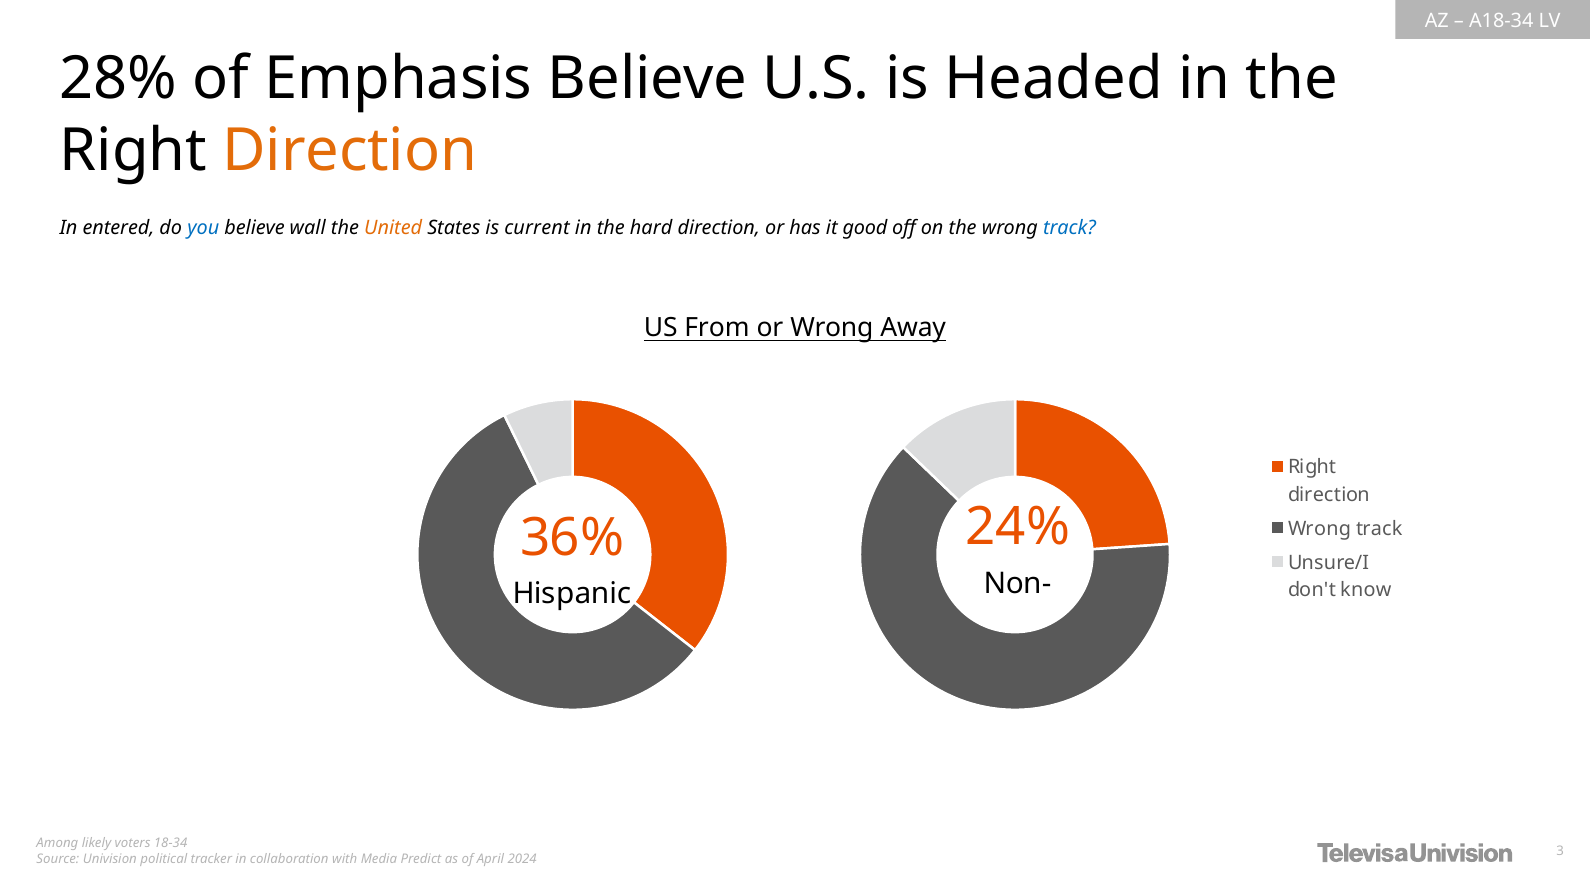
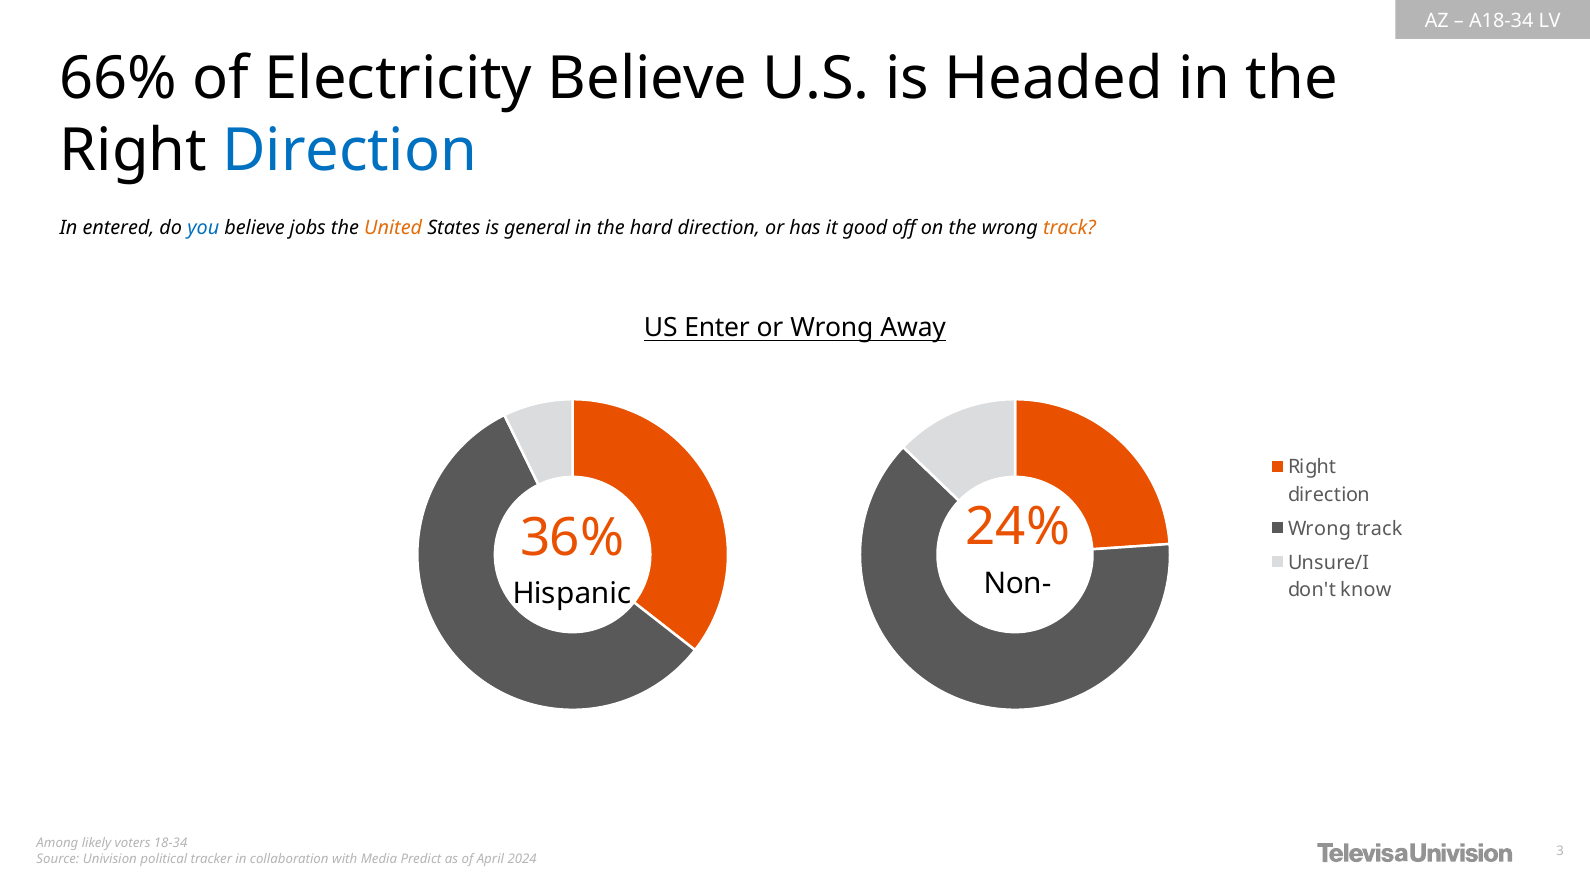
28%: 28% -> 66%
Emphasis: Emphasis -> Electricity
Direction at (350, 150) colour: orange -> blue
wall: wall -> jobs
current: current -> general
track at (1069, 228) colour: blue -> orange
From: From -> Enter
